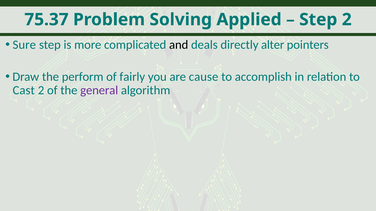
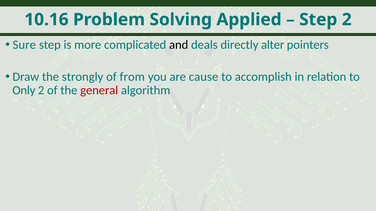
75.37: 75.37 -> 10.16
perform: perform -> strongly
fairly: fairly -> from
Cast: Cast -> Only
general colour: purple -> red
